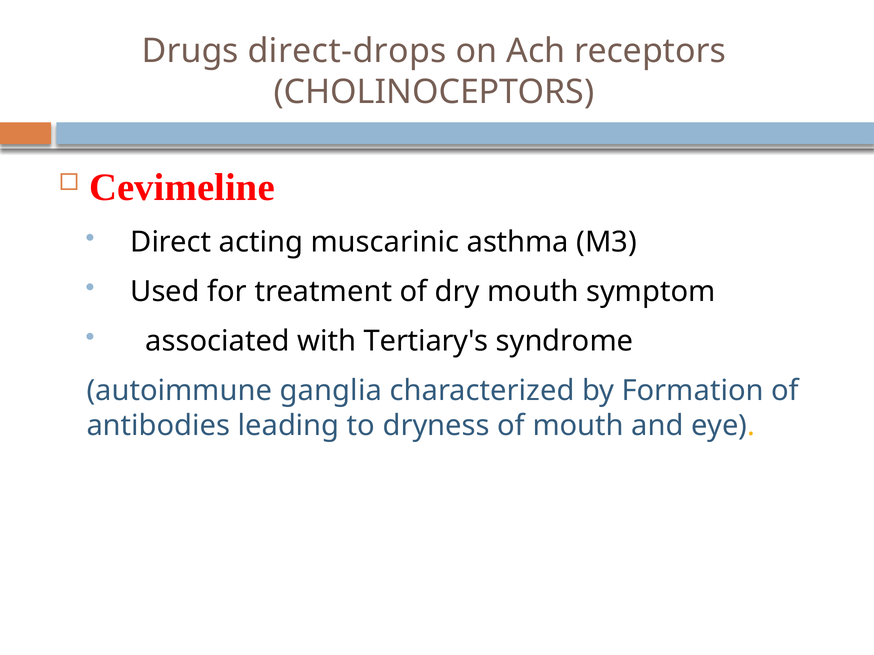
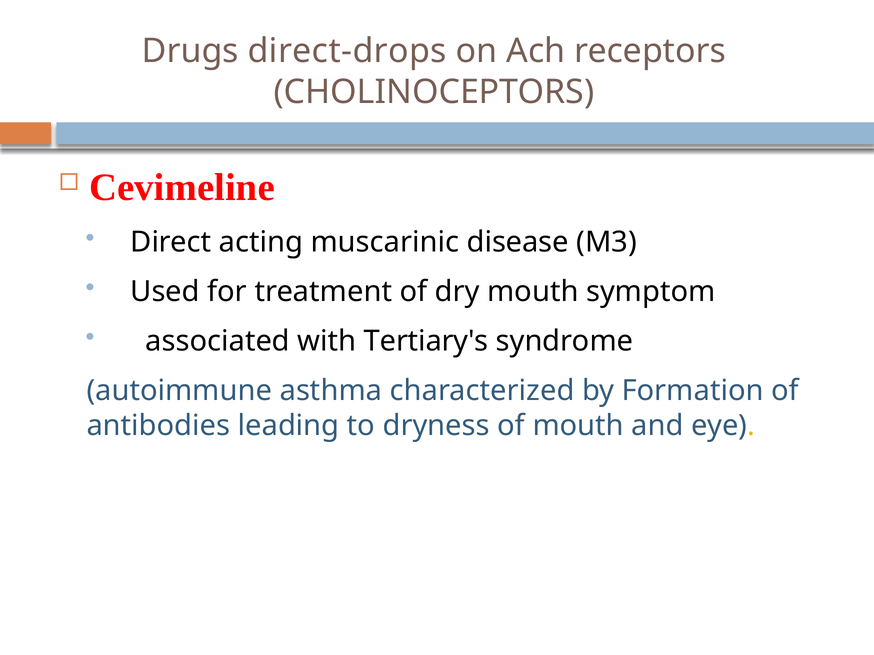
asthma: asthma -> disease
ganglia: ganglia -> asthma
